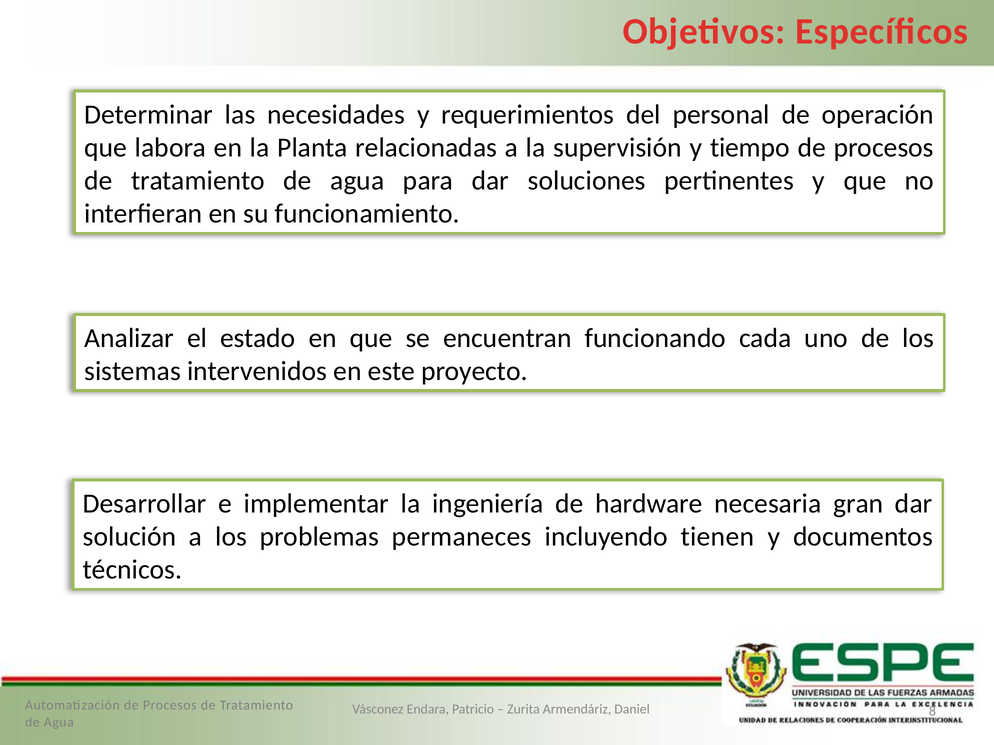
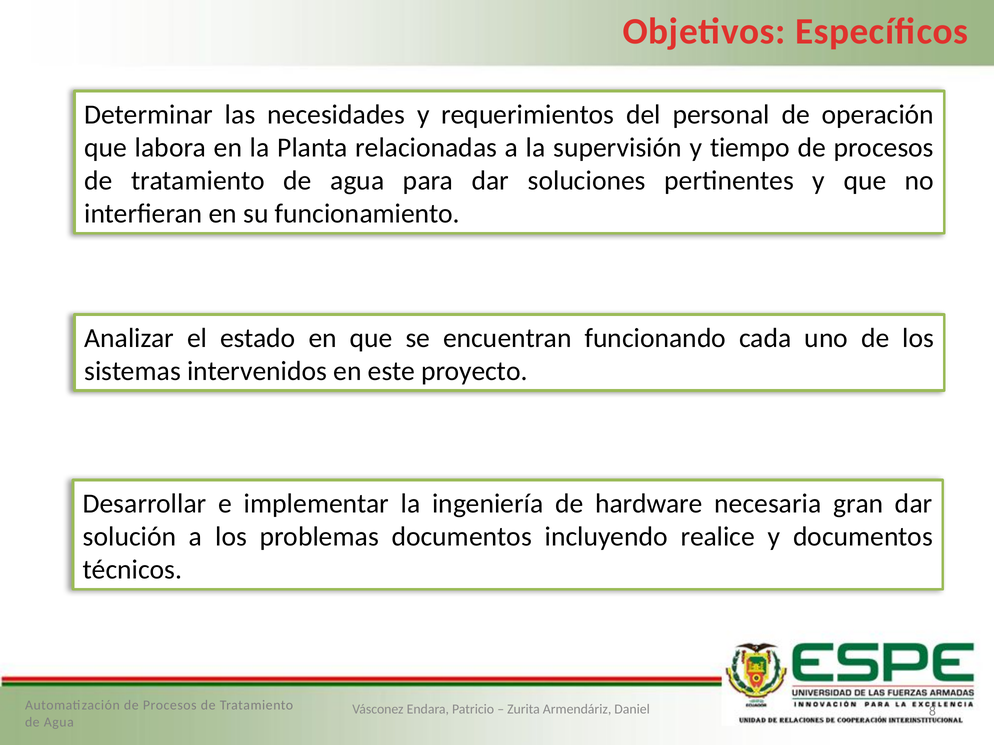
problemas permaneces: permaneces -> documentos
tienen: tienen -> realice
